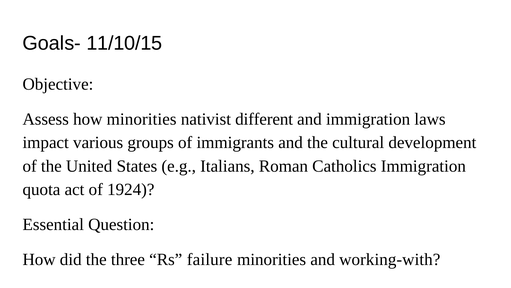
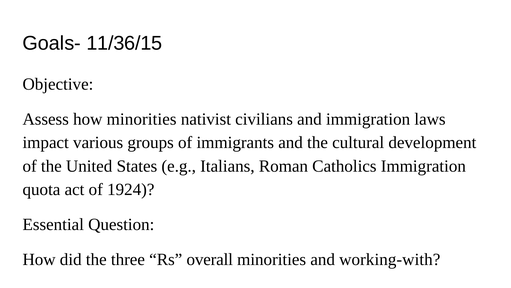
11/10/15: 11/10/15 -> 11/36/15
different: different -> civilians
failure: failure -> overall
